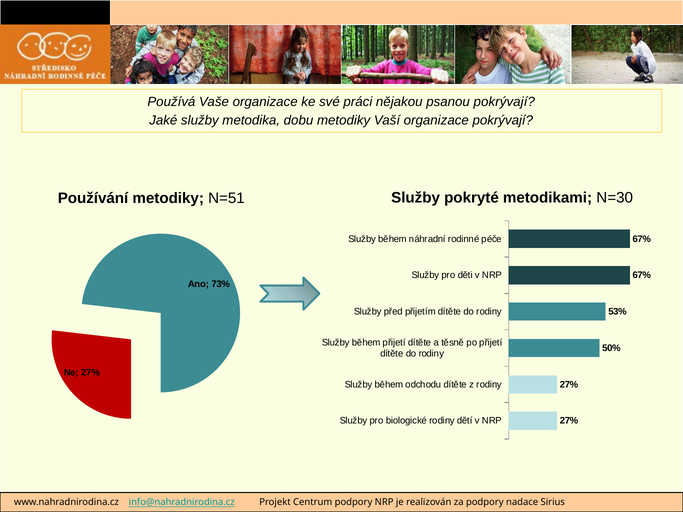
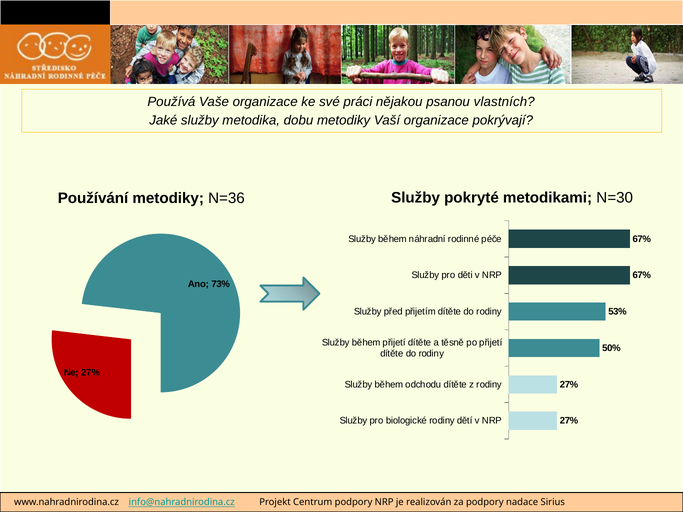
psanou pokrývají: pokrývají -> vlastních
N=51: N=51 -> N=36
